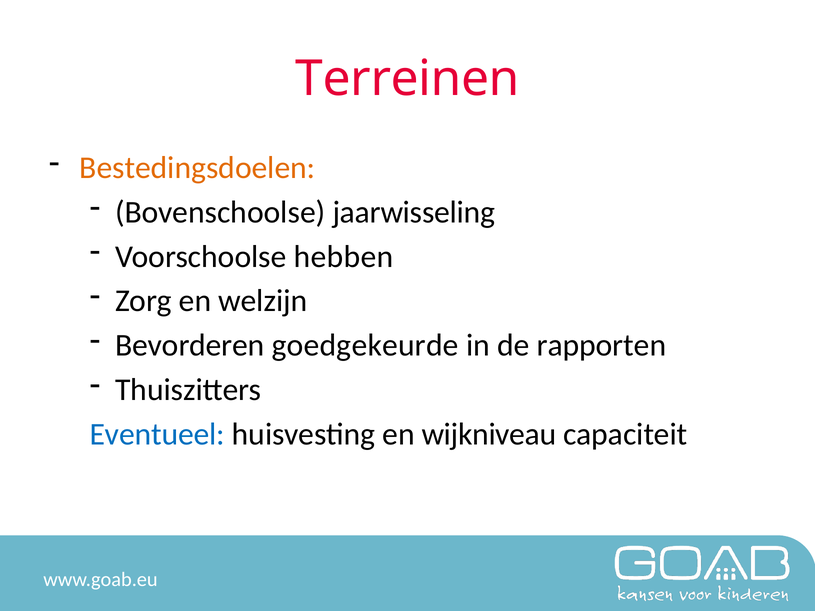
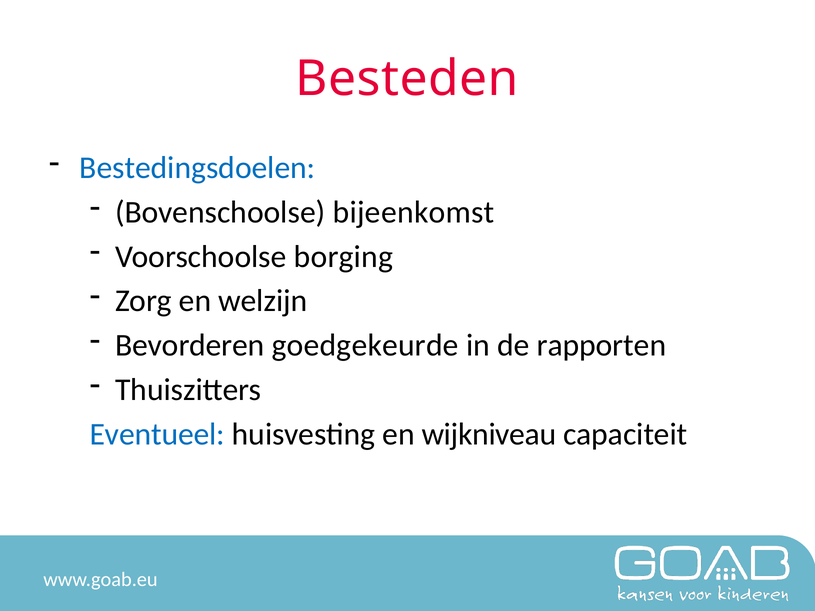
Terreinen: Terreinen -> Besteden
Bestedingsdoelen colour: orange -> blue
jaarwisseling: jaarwisseling -> bijeenkomst
hebben: hebben -> borging
